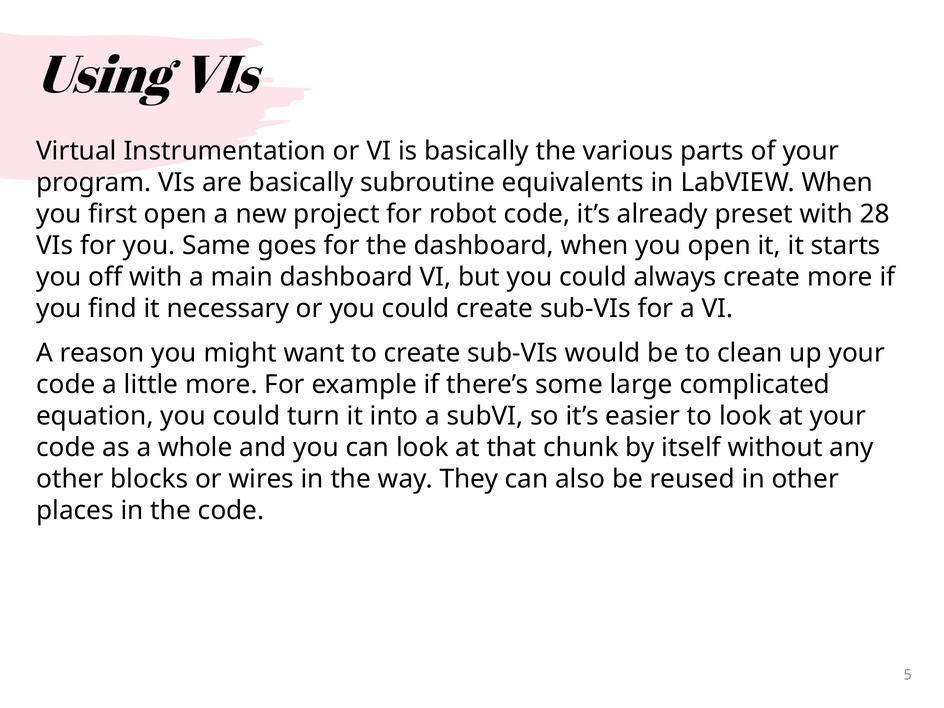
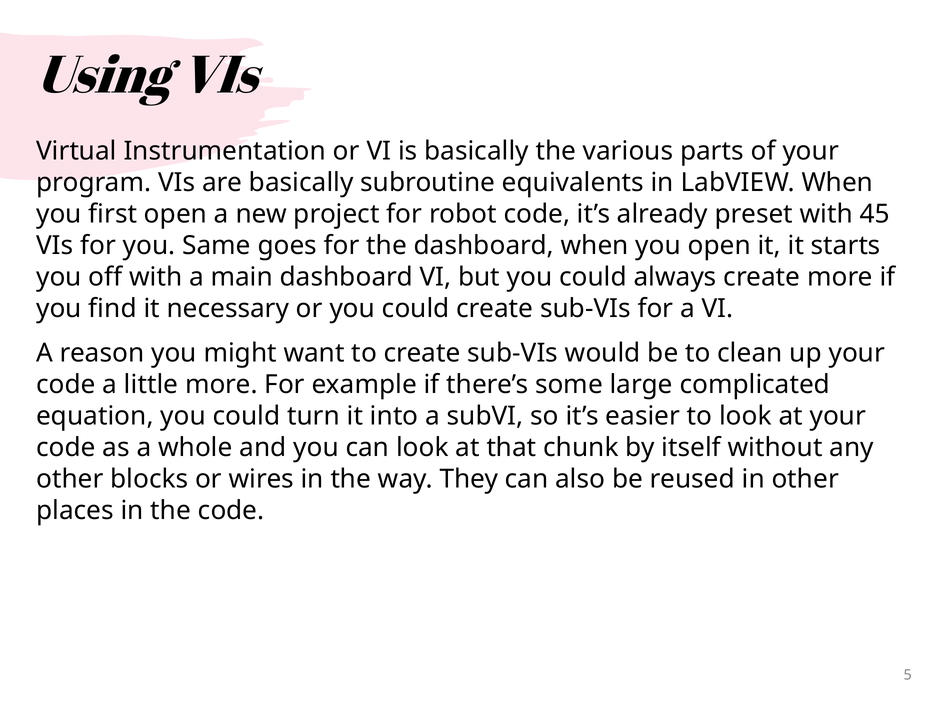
28: 28 -> 45
